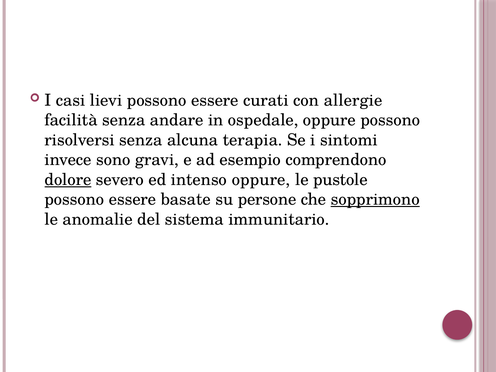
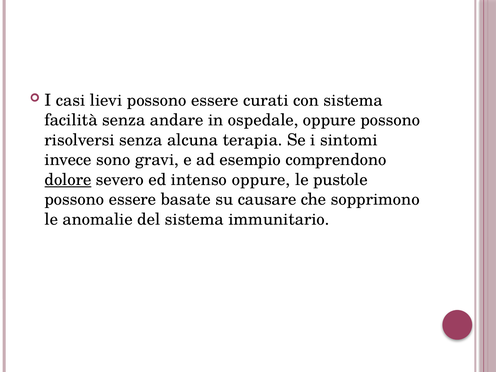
con allergie: allergie -> sistema
persone: persone -> causare
sopprimono underline: present -> none
